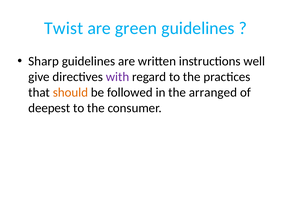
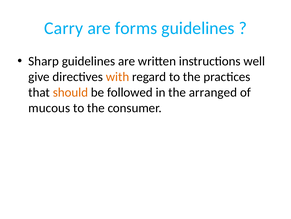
Twist: Twist -> Carry
green: green -> forms
with colour: purple -> orange
deepest: deepest -> mucous
